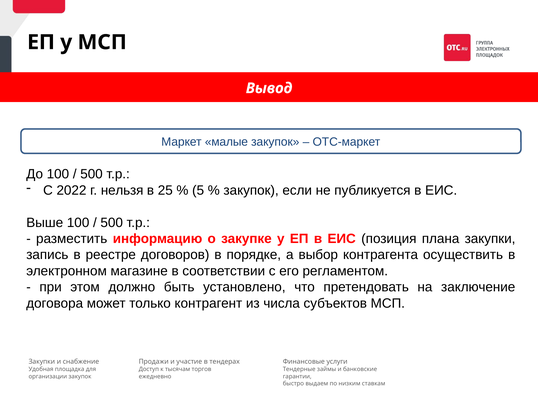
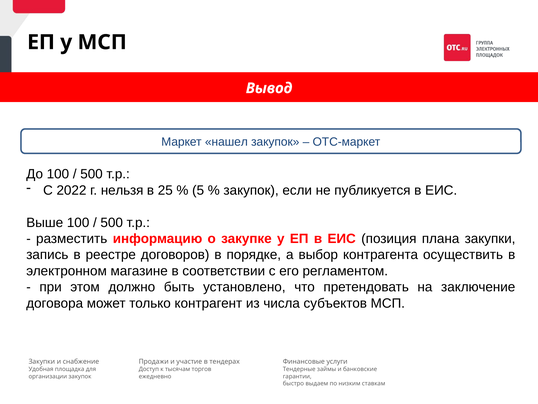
малые: малые -> нашел
